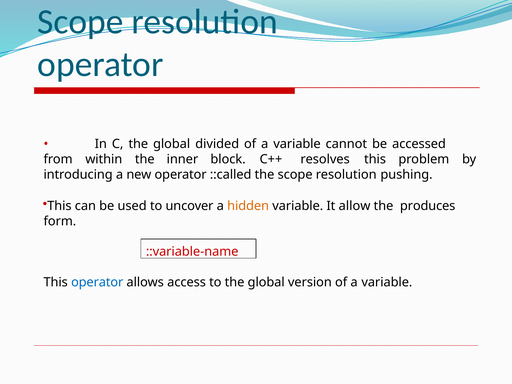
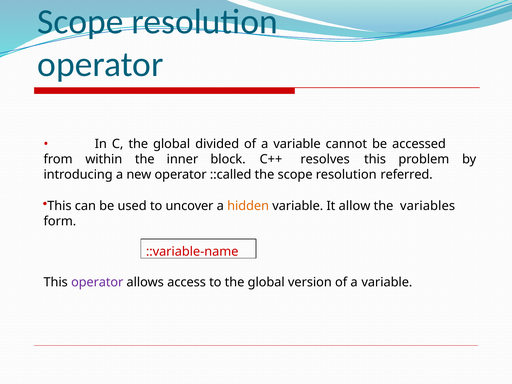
pushing: pushing -> referred
produces: produces -> variables
operator at (97, 282) colour: blue -> purple
